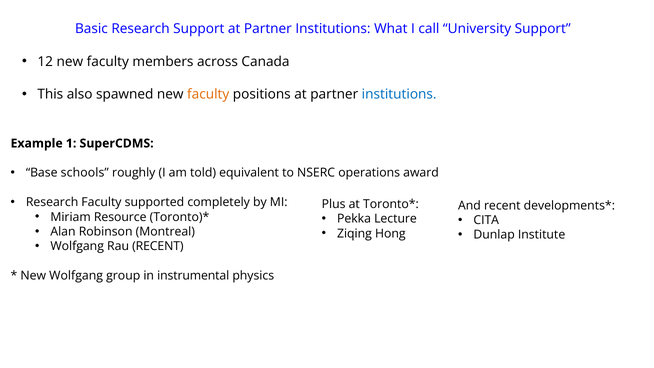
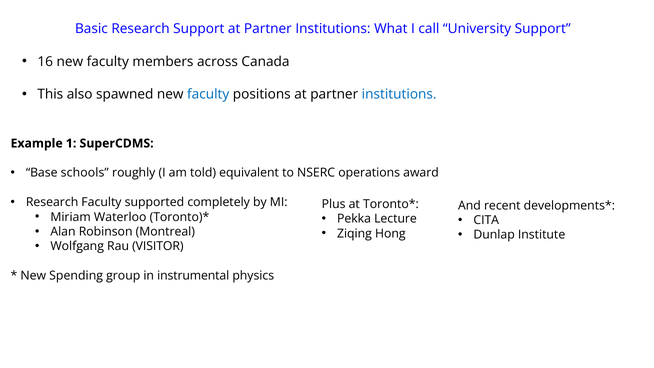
12: 12 -> 16
faculty at (208, 94) colour: orange -> blue
Resource: Resource -> Waterloo
Rau RECENT: RECENT -> VISITOR
New Wolfgang: Wolfgang -> Spending
